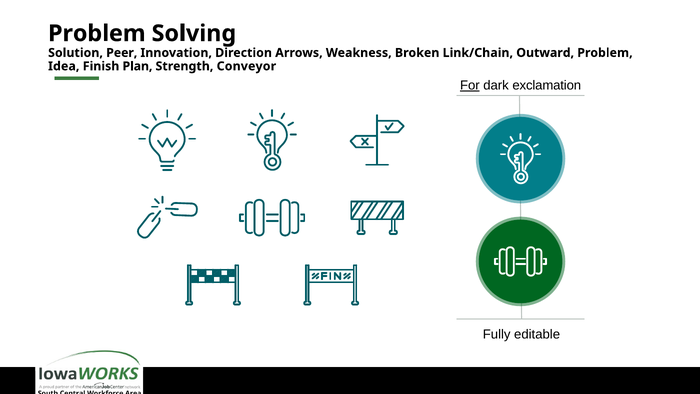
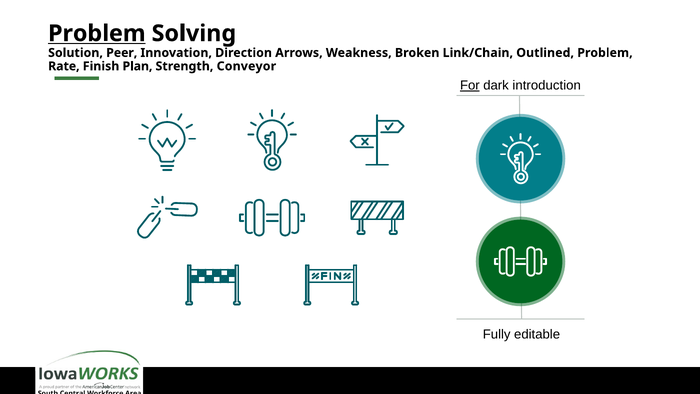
Problem at (97, 33) underline: none -> present
Outward: Outward -> Outlined
Idea: Idea -> Rate
exclamation: exclamation -> introduction
